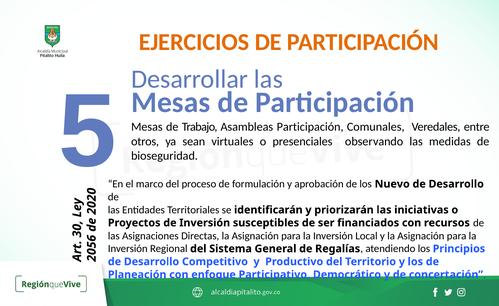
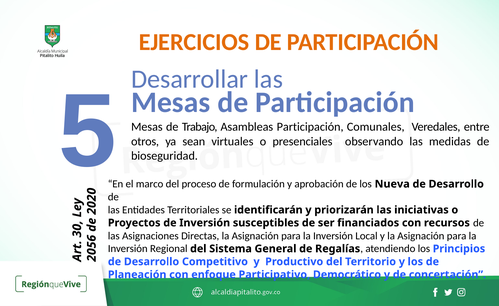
Nuevo: Nuevo -> Nueva
